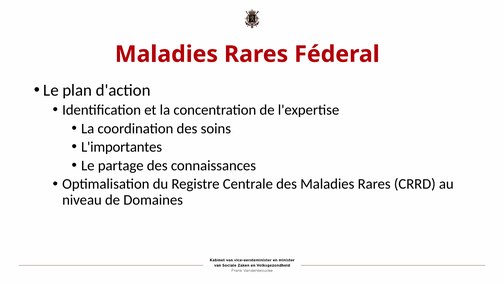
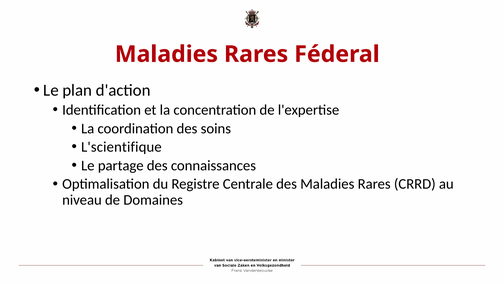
L'importantes: L'importantes -> L'scientifique
